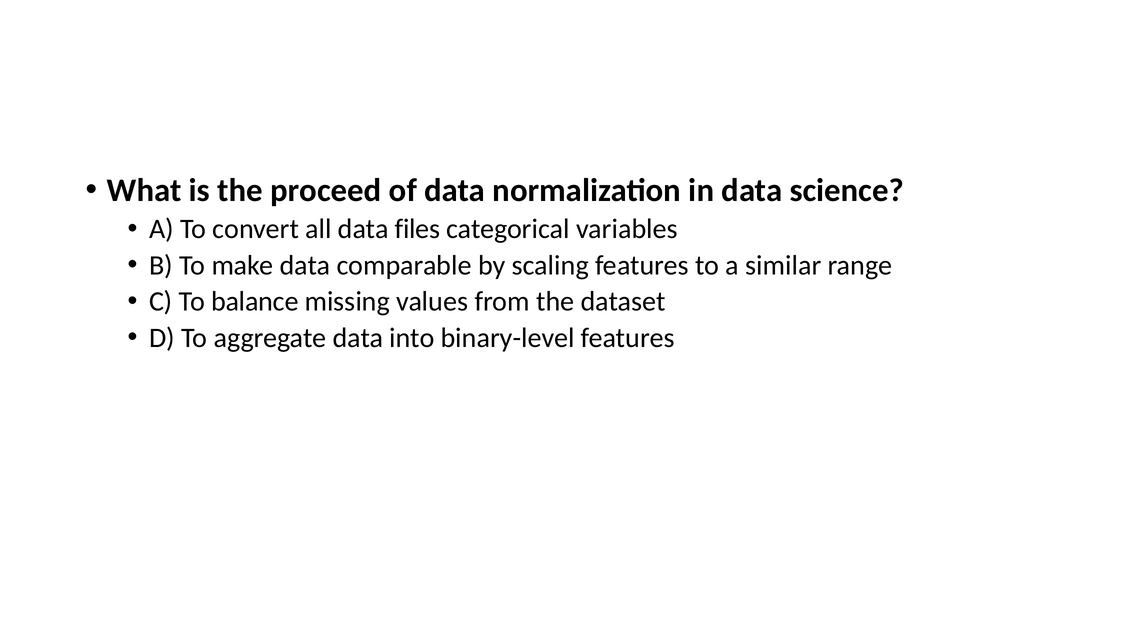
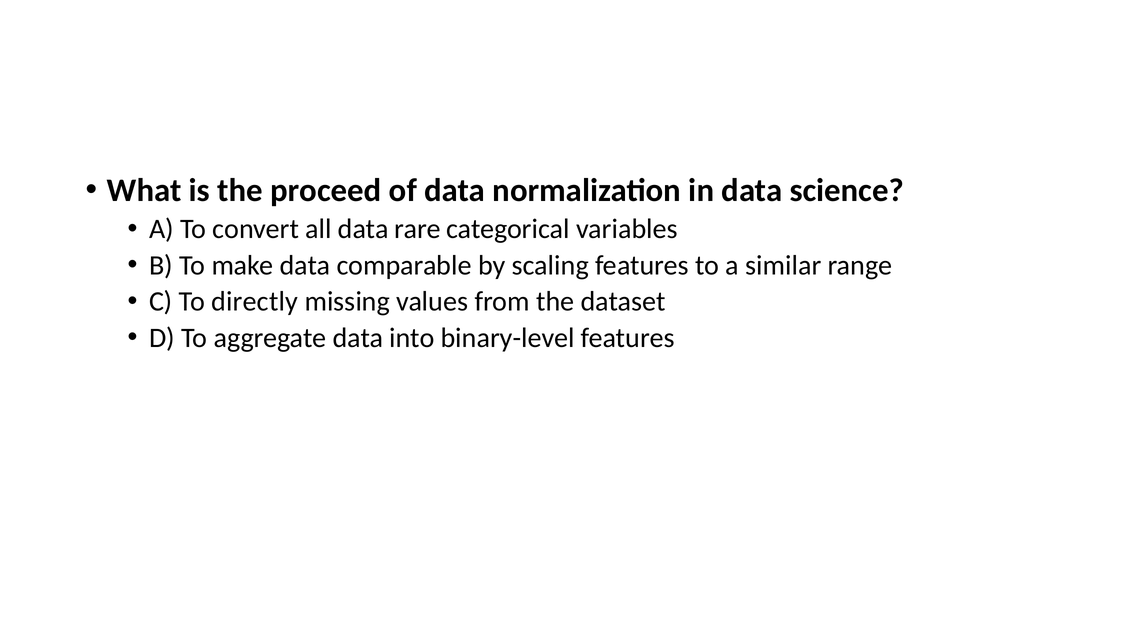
files: files -> rare
balance: balance -> directly
